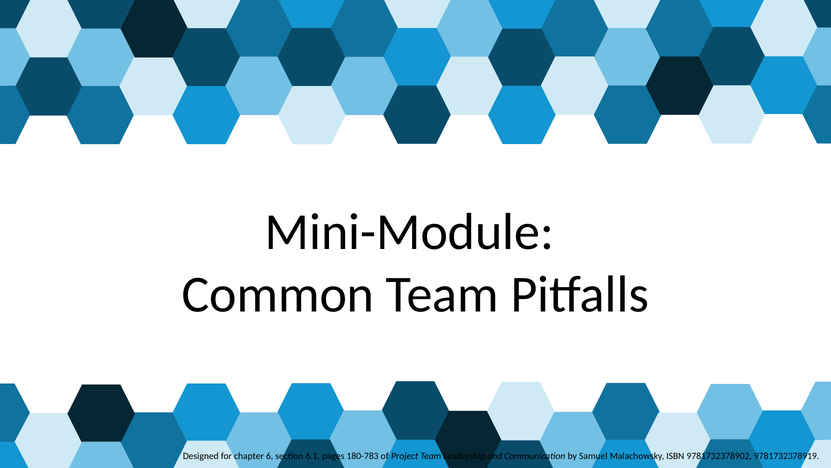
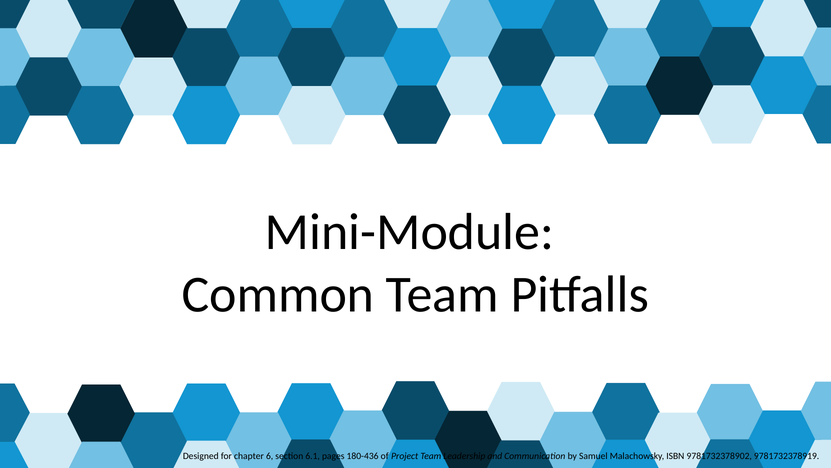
180-783: 180-783 -> 180-436
